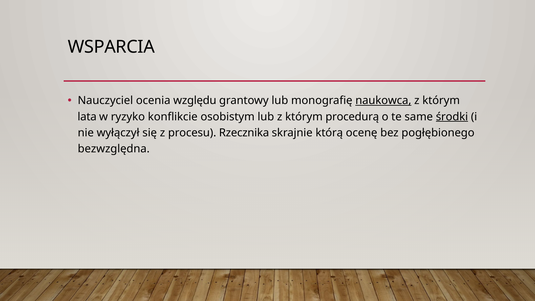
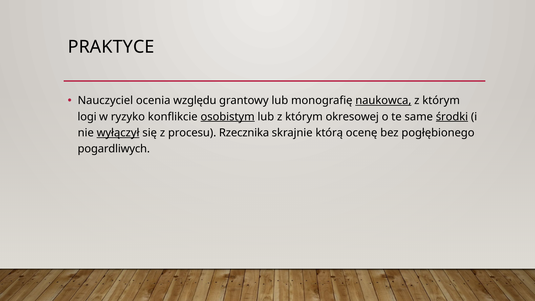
WSPARCIA: WSPARCIA -> PRAKTYCE
lata: lata -> logi
osobistym underline: none -> present
procedurą: procedurą -> okresowej
wyłączył underline: none -> present
bezwzględna: bezwzględna -> pogardliwych
